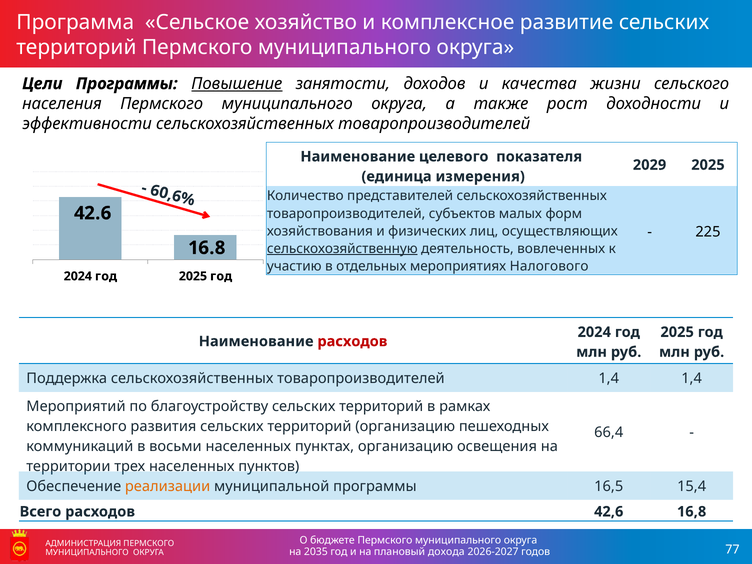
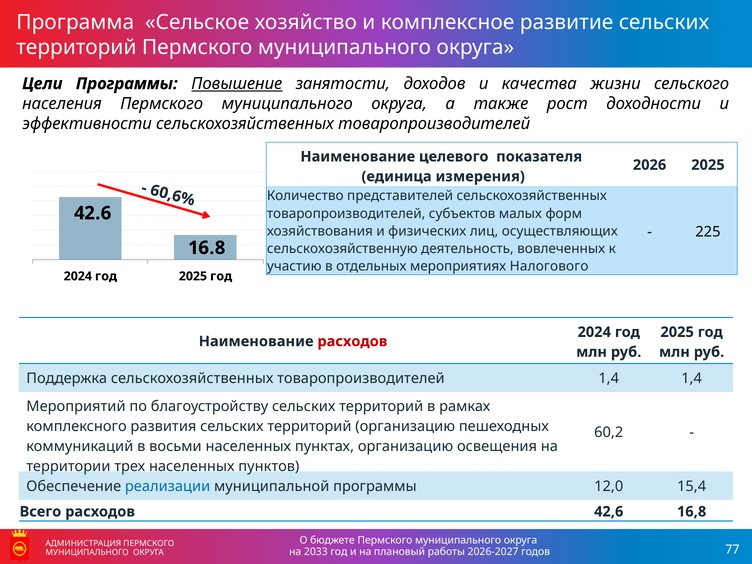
2029: 2029 -> 2026
сельскохозяйственную underline: present -> none
66,4: 66,4 -> 60,2
реализации colour: orange -> blue
16,5: 16,5 -> 12,0
2035: 2035 -> 2033
дохода: дохода -> работы
